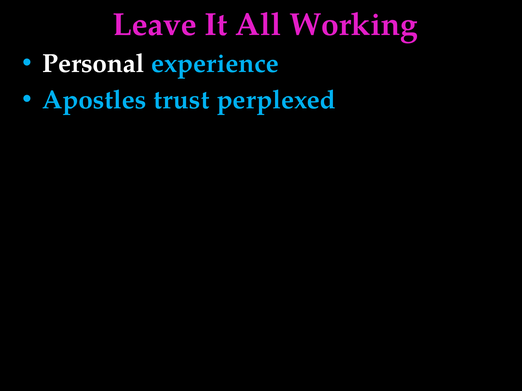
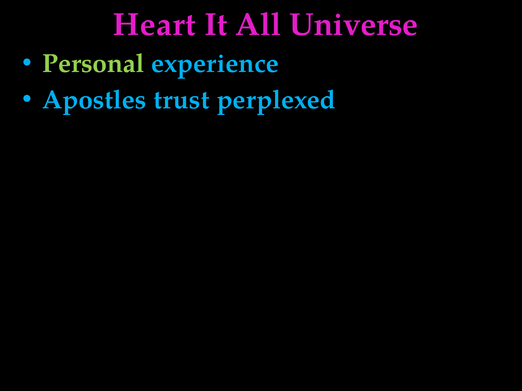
Leave: Leave -> Heart
Working: Working -> Universe
Personal colour: white -> light green
